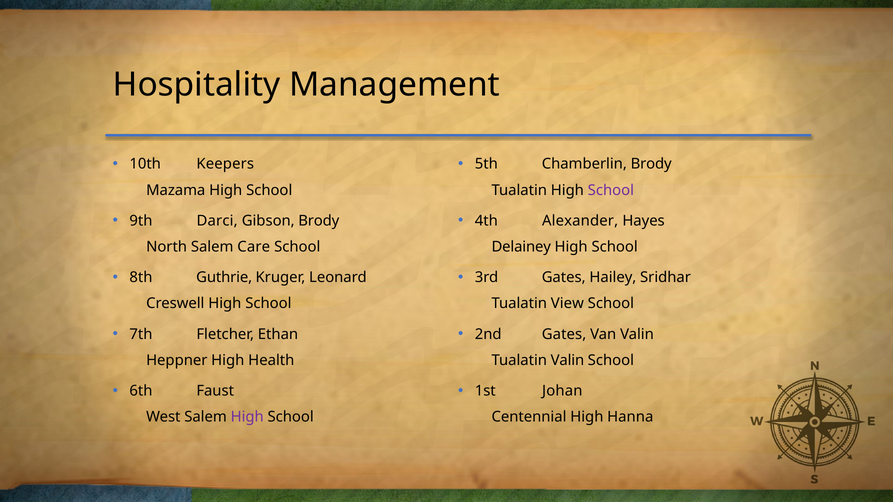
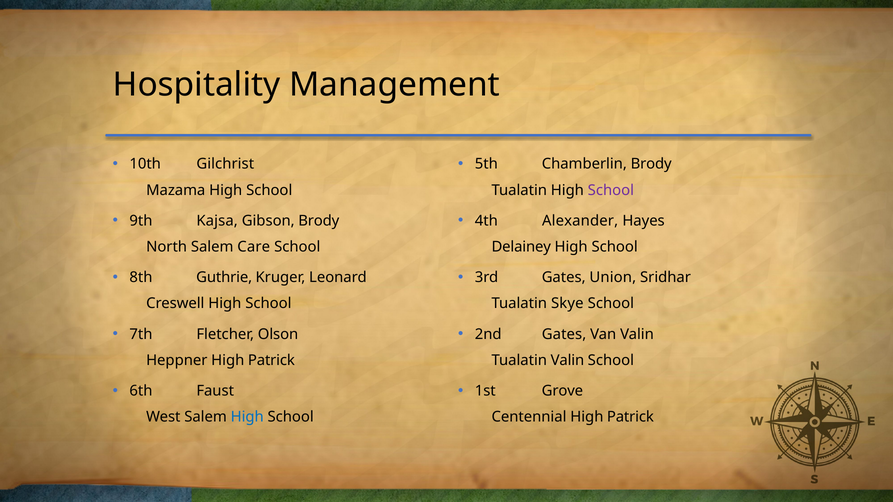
Keepers: Keepers -> Gilchrist
Darci: Darci -> Kajsa
Hailey: Hailey -> Union
View: View -> Skye
Ethan: Ethan -> Olson
Heppner High Health: Health -> Patrick
Johan: Johan -> Grove
High at (247, 417) colour: purple -> blue
Centennial High Hanna: Hanna -> Patrick
